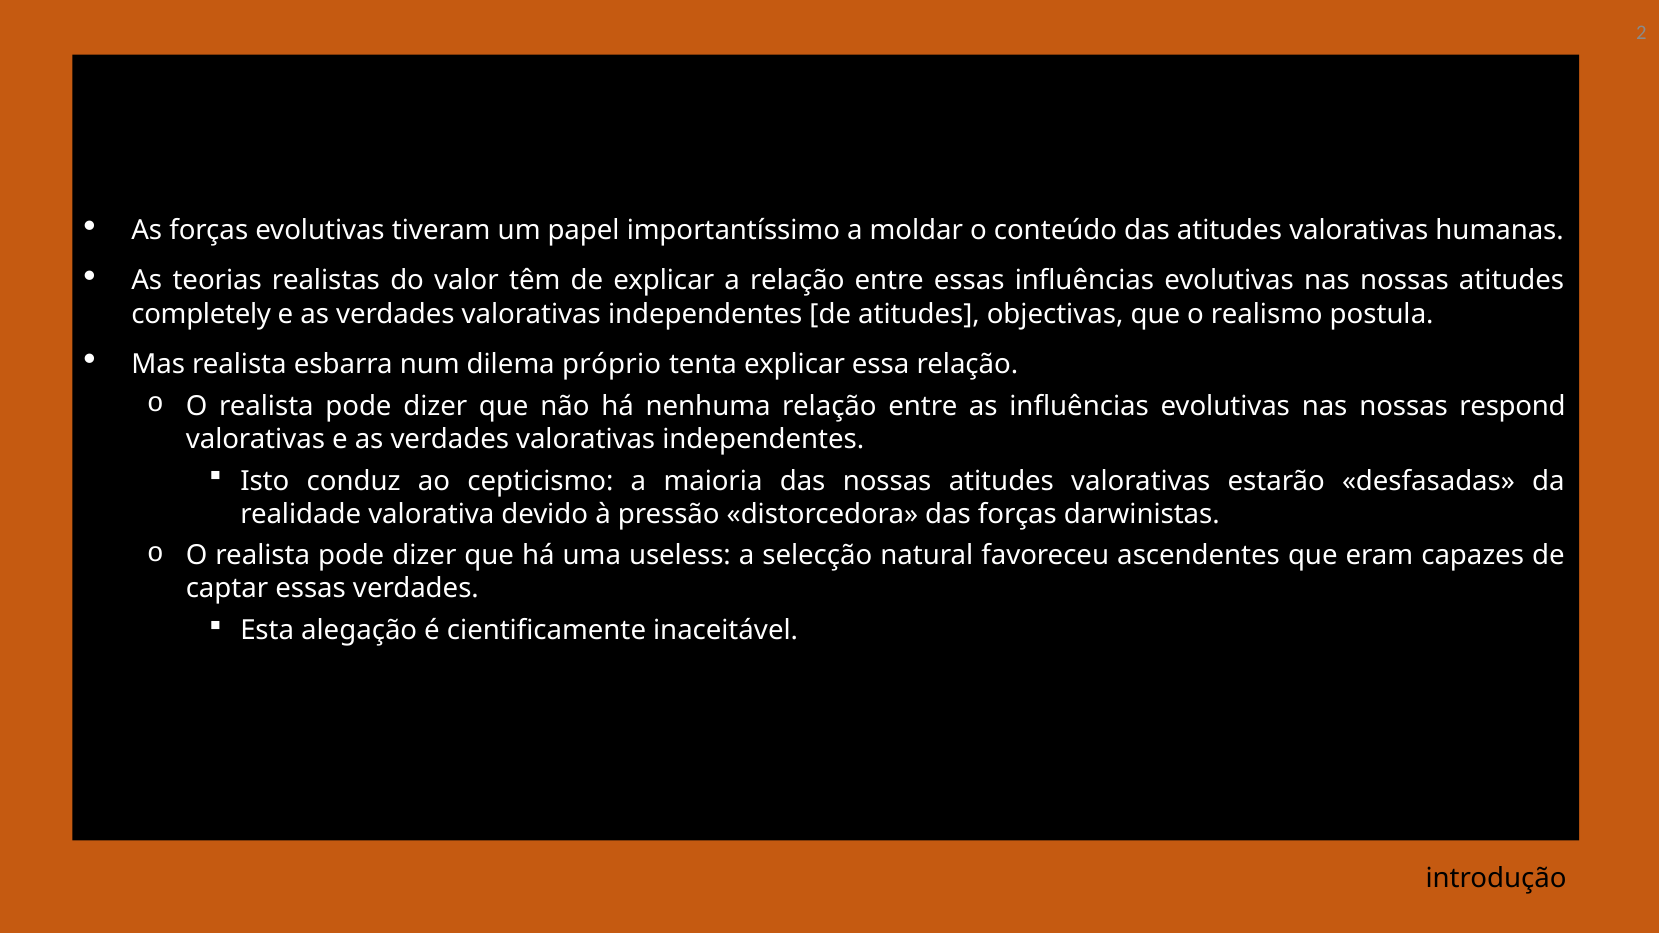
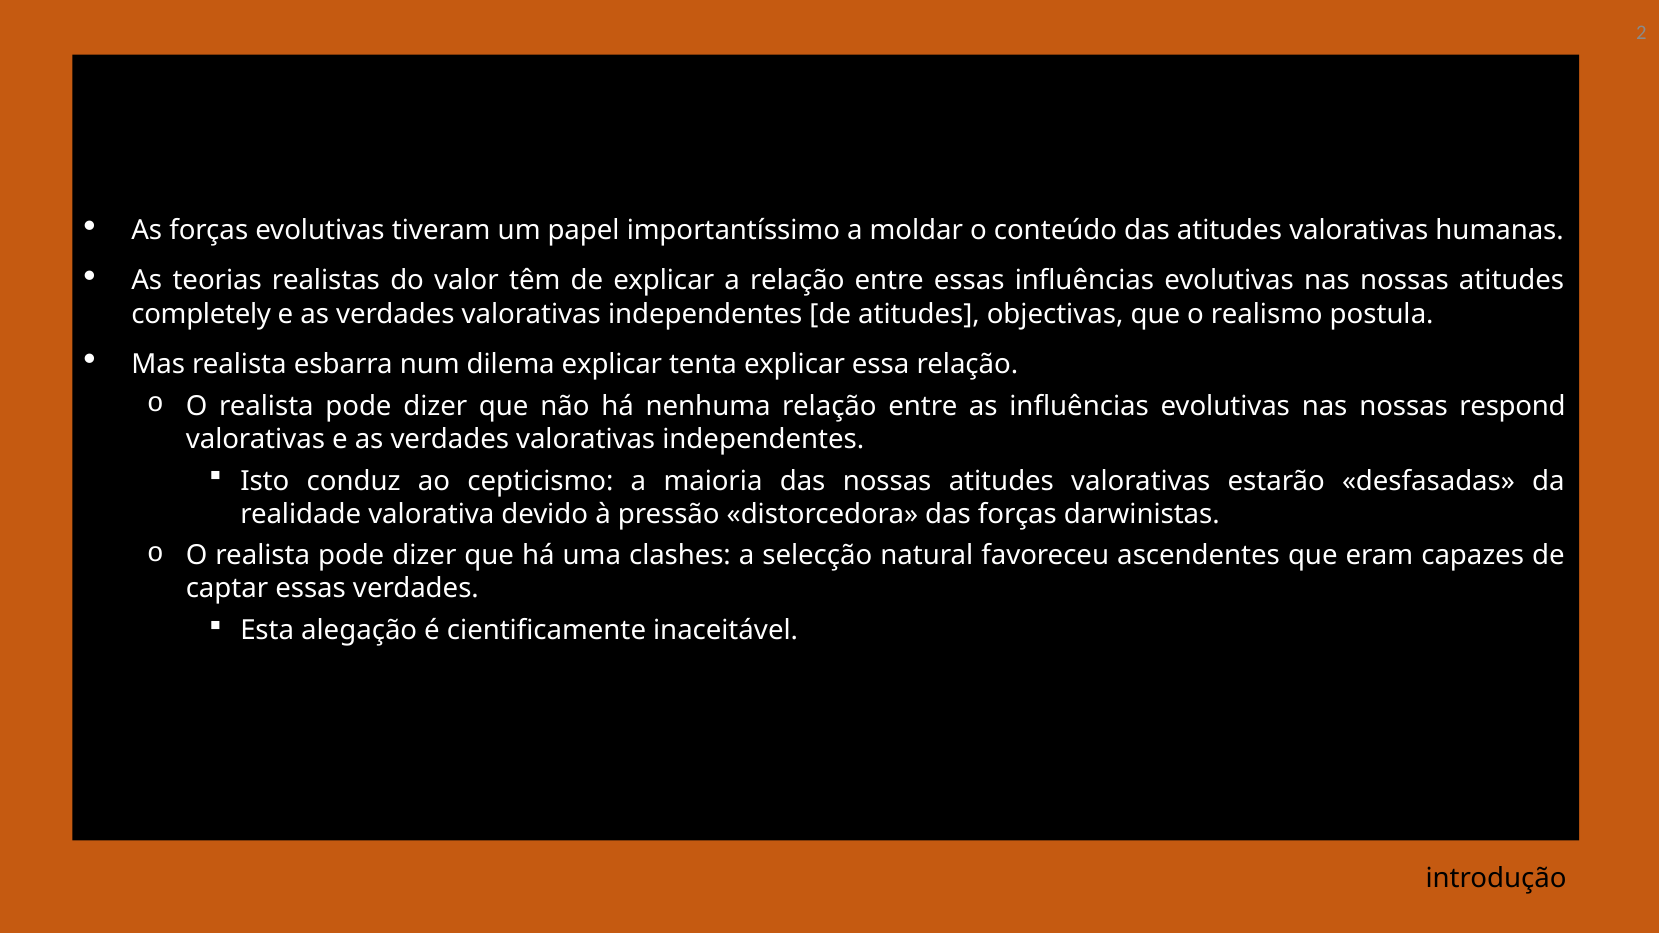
dilema próprio: próprio -> explicar
useless: useless -> clashes
